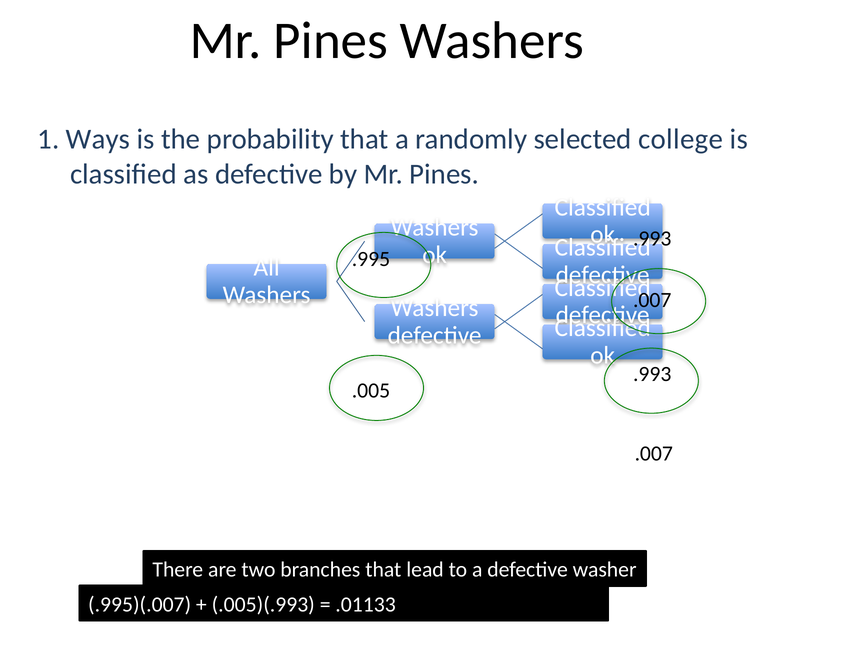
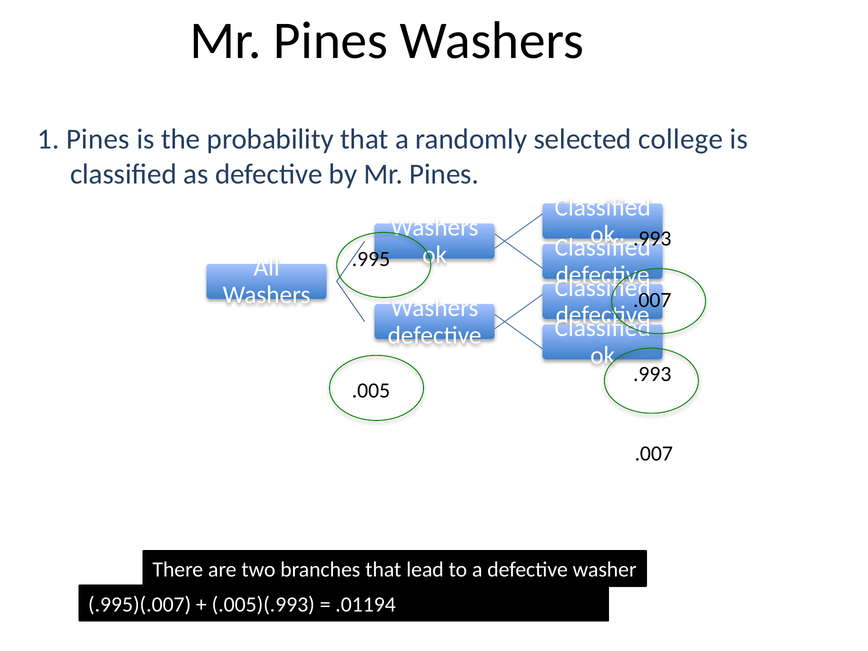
1 Ways: Ways -> Pines
.01133: .01133 -> .01194
